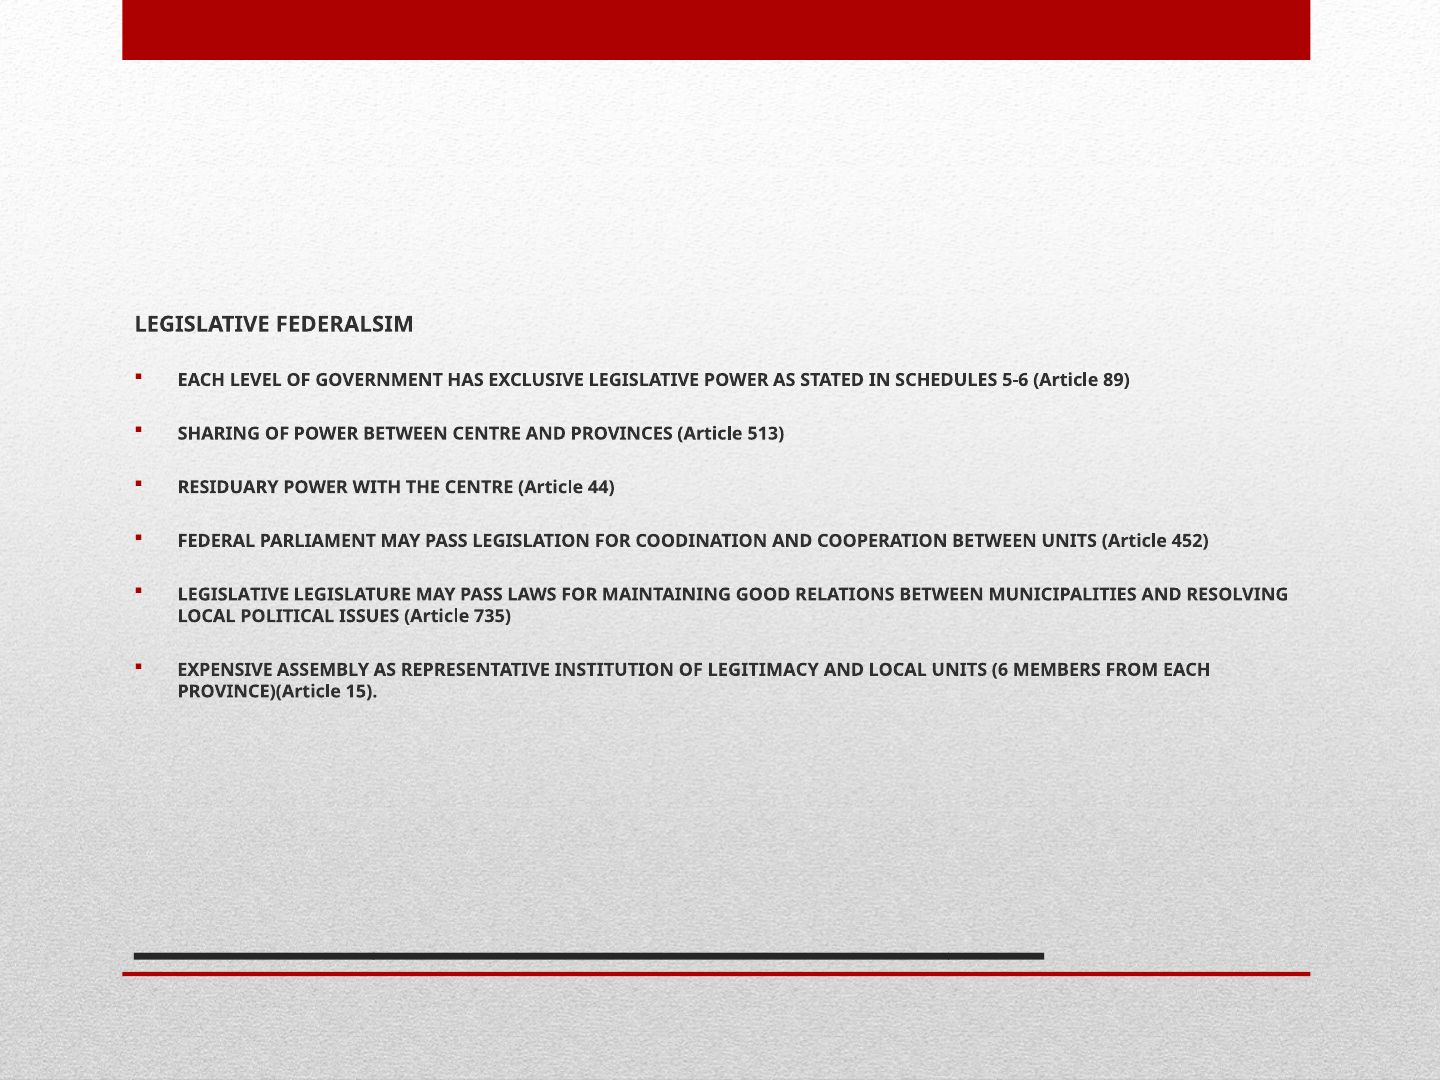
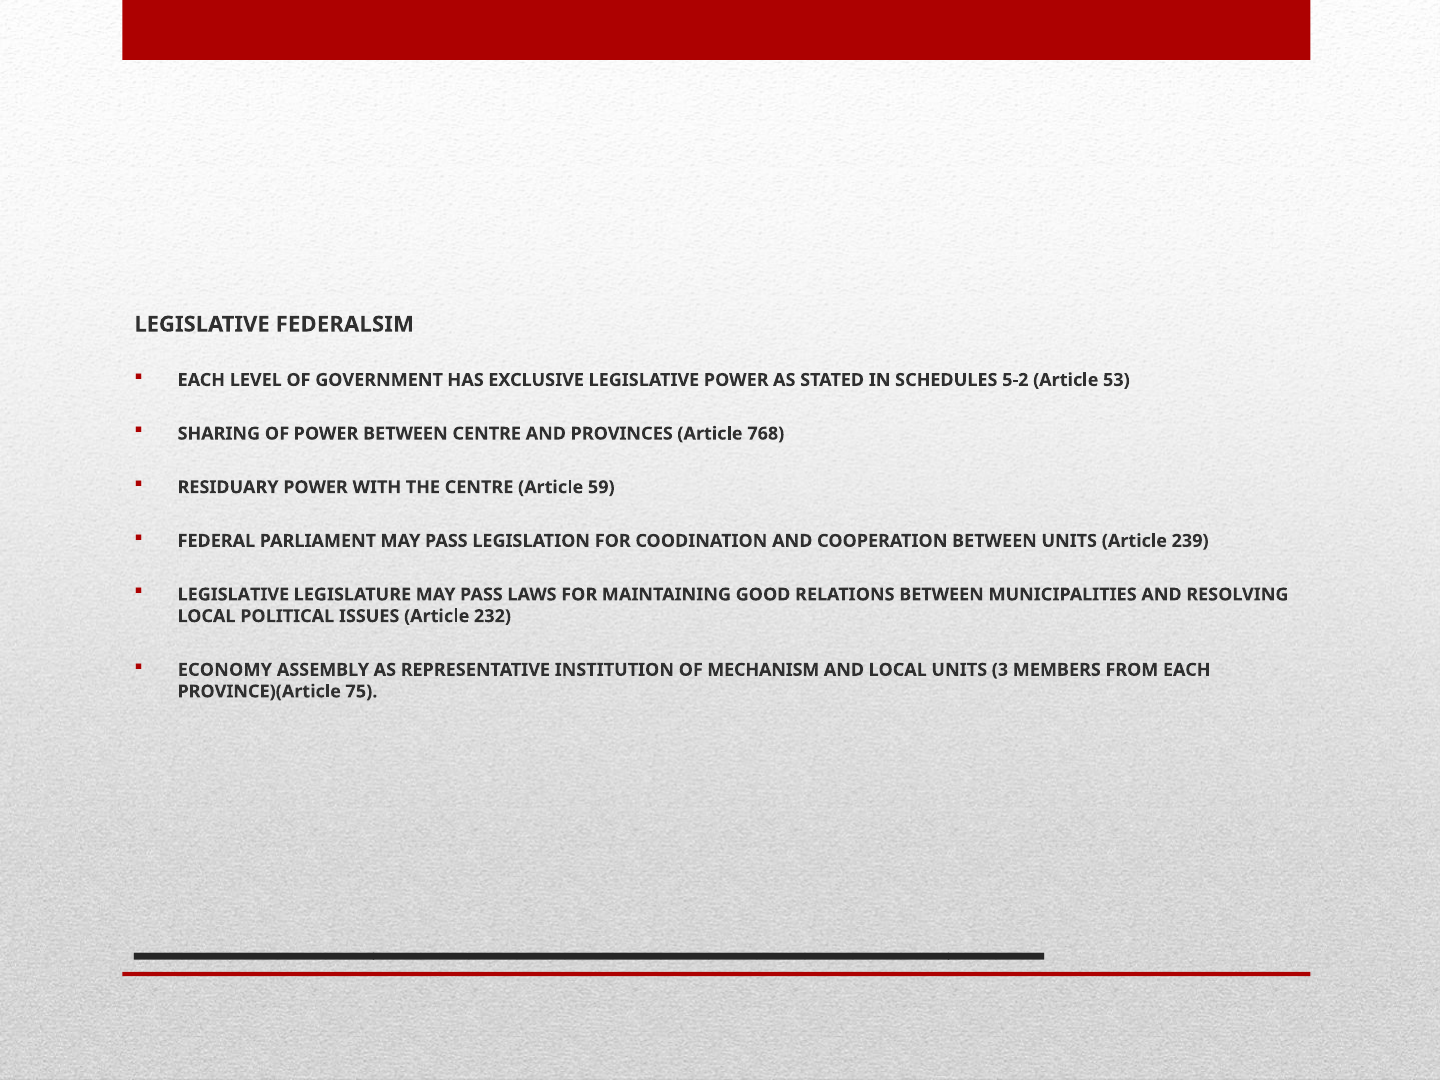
5-6: 5-6 -> 5-2
89: 89 -> 53
513: 513 -> 768
44: 44 -> 59
452: 452 -> 239
735: 735 -> 232
EXPENSIVE: EXPENSIVE -> ECONOMY
LEGITIMACY: LEGITIMACY -> MECHANISM
6: 6 -> 3
15: 15 -> 75
